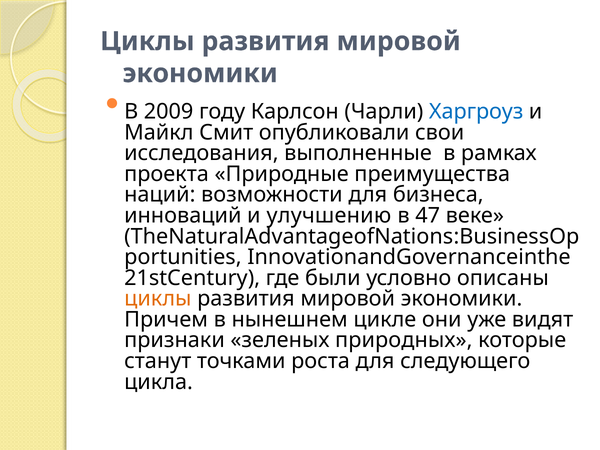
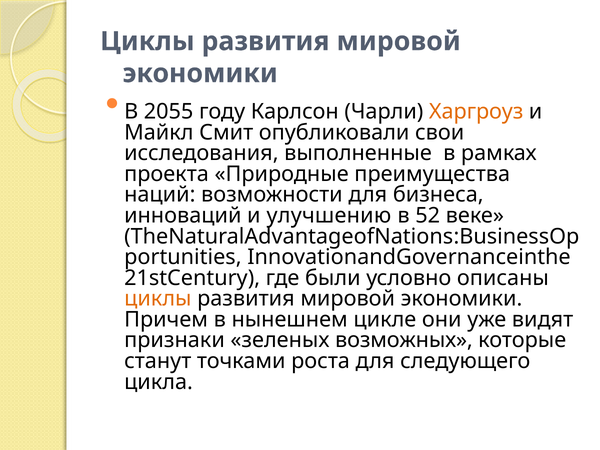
2009: 2009 -> 2055
Харгроуз colour: blue -> orange
47: 47 -> 52
природных: природных -> возможных
